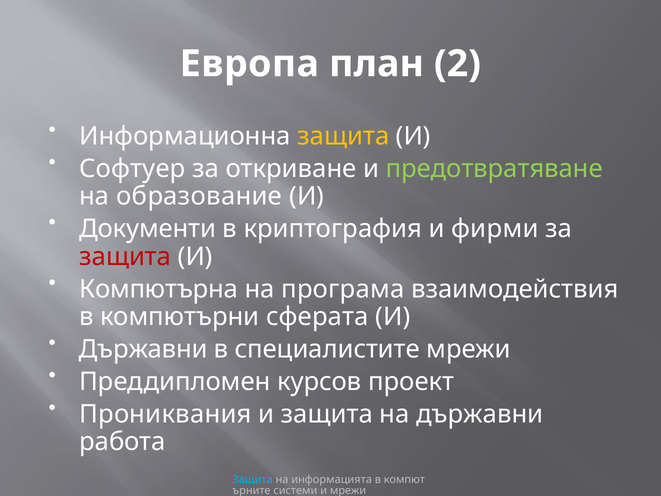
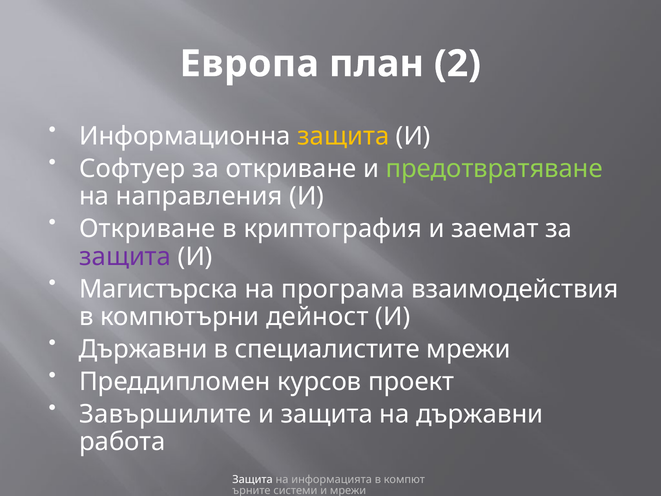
образование: образование -> направления
Документи at (148, 229): Документи -> Откриване
фирми: фирми -> заемат
защита at (125, 256) colour: red -> purple
Компютърна: Компютърна -> Магистърска
сферата: сферата -> дейност
Прониквания: Прониквания -> Завършилите
Защита at (253, 479) colour: light blue -> white
